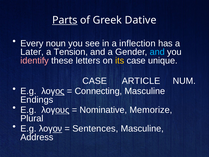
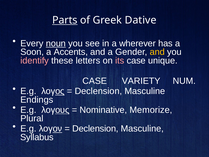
noun underline: none -> present
inflection: inflection -> wherever
Later: Later -> Soon
Tension: Tension -> Accents
and at (157, 52) colour: light blue -> yellow
its colour: yellow -> pink
ARTICLE: ARTICLE -> VARIETY
Connecting at (98, 91): Connecting -> Declension
Sentences at (95, 128): Sentences -> Declension
Address: Address -> Syllabus
